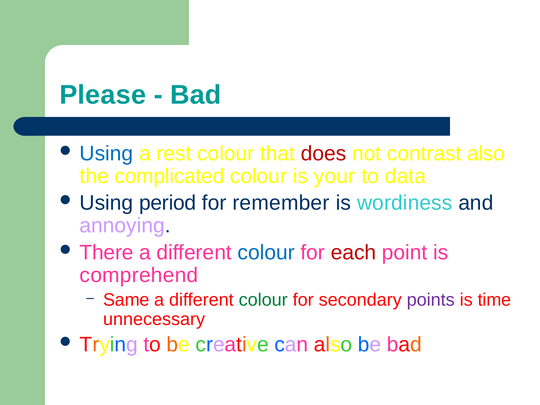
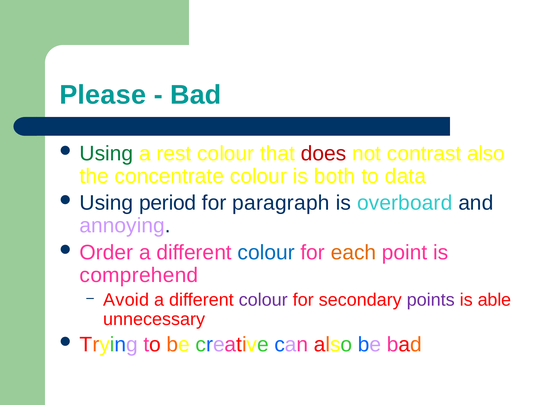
Using at (106, 153) colour: blue -> green
complicated: complicated -> concentrate
your: your -> both
remember: remember -> paragraph
wordiness: wordiness -> overboard
There: There -> Order
each colour: red -> orange
Same: Same -> Avoid
colour at (263, 300) colour: green -> purple
time: time -> able
